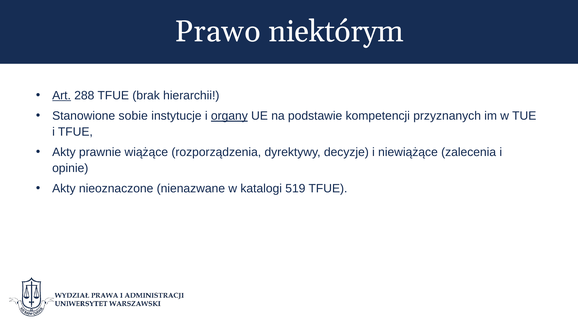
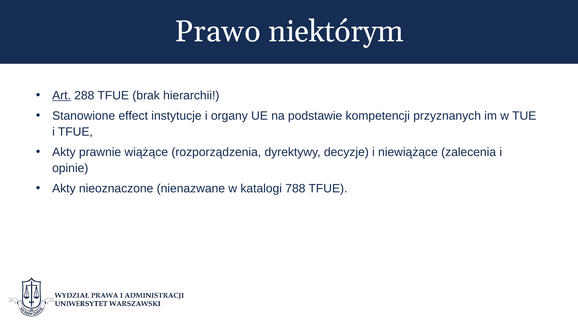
sobie: sobie -> effect
organy underline: present -> none
519: 519 -> 788
